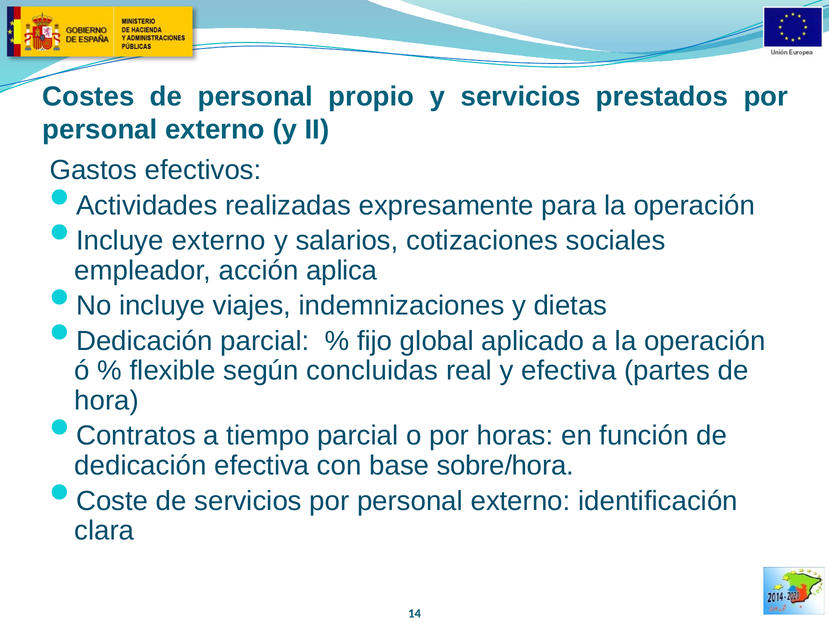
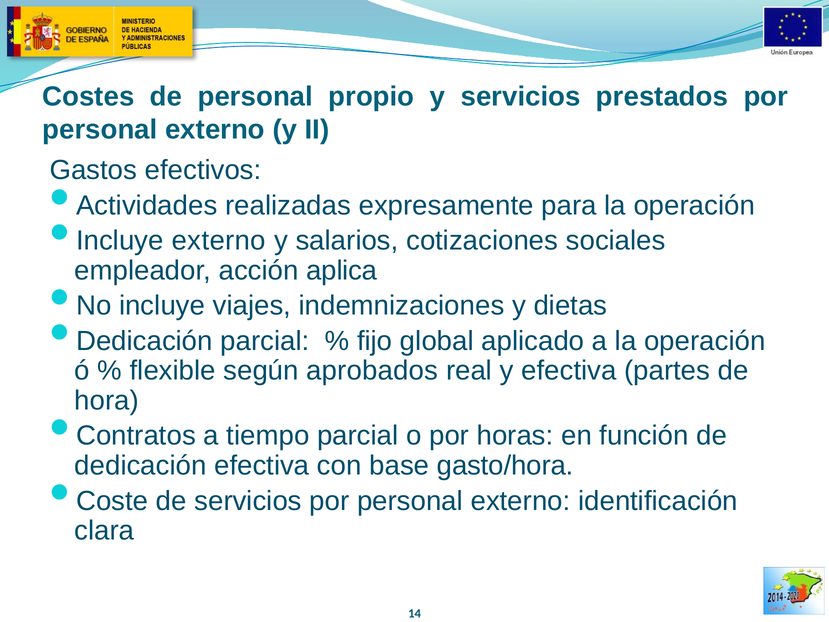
concluidas: concluidas -> aprobados
sobre/hora: sobre/hora -> gasto/hora
